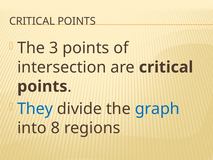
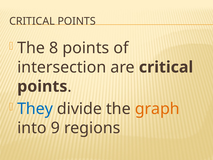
3: 3 -> 8
graph colour: blue -> orange
8: 8 -> 9
